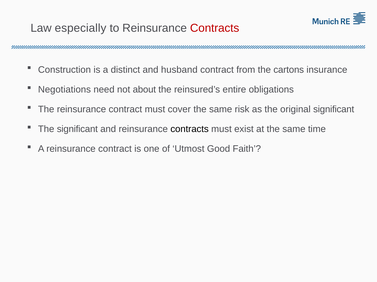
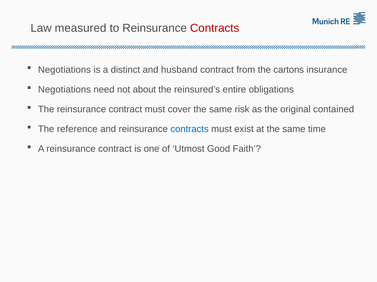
especially: especially -> measured
Construction at (64, 70): Construction -> Negotiations
original significant: significant -> contained
The significant: significant -> reference
contracts at (190, 129) colour: black -> blue
